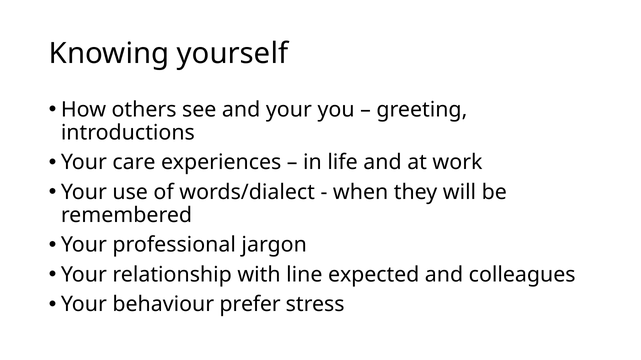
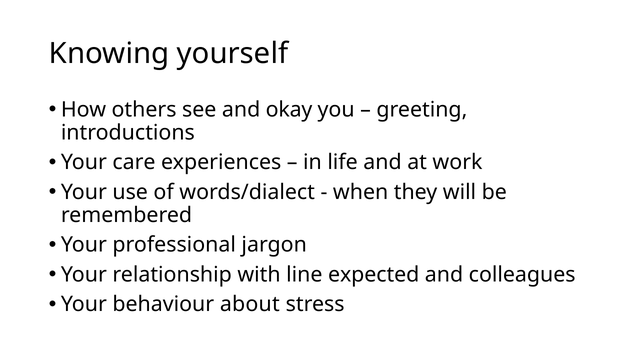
and your: your -> okay
prefer: prefer -> about
